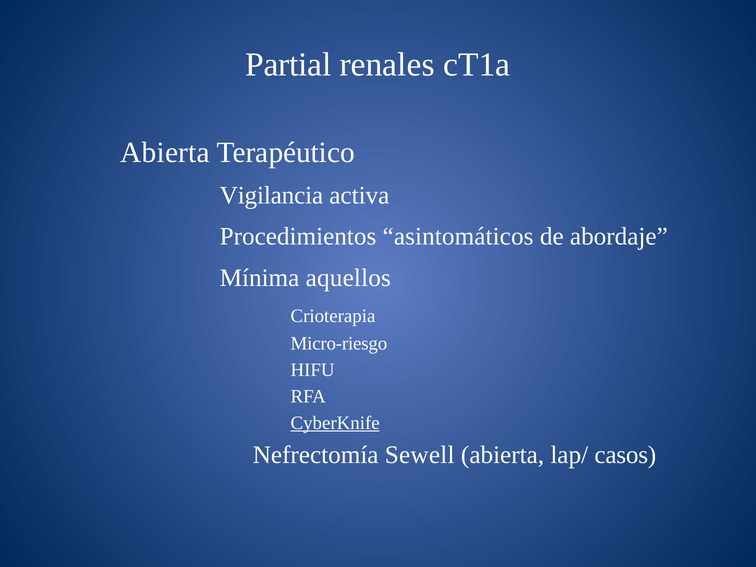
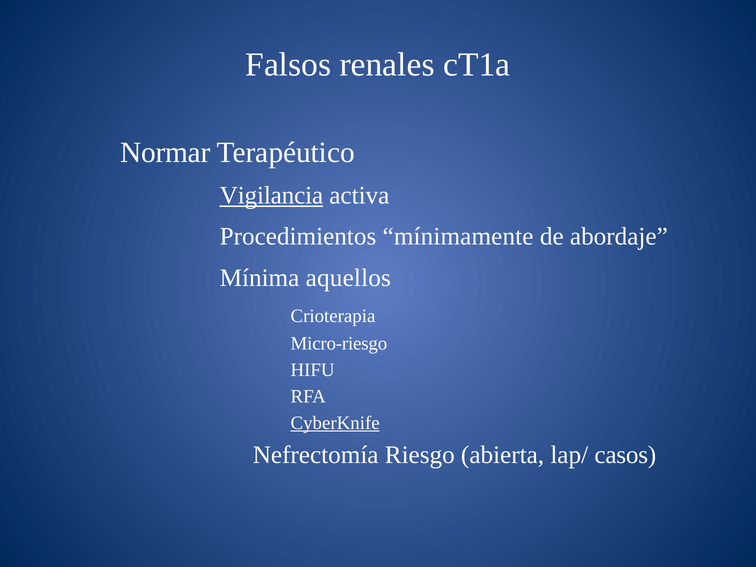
Partial: Partial -> Falsos
Abierta at (165, 153): Abierta -> Normar
Vigilancia underline: none -> present
asintomáticos: asintomáticos -> mínimamente
Sewell: Sewell -> Riesgo
